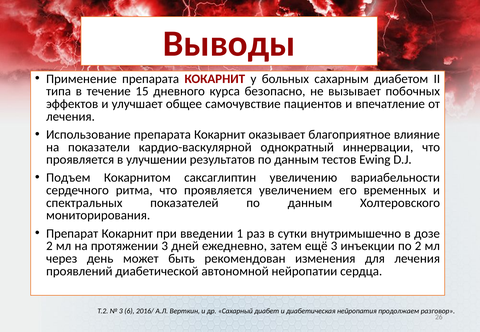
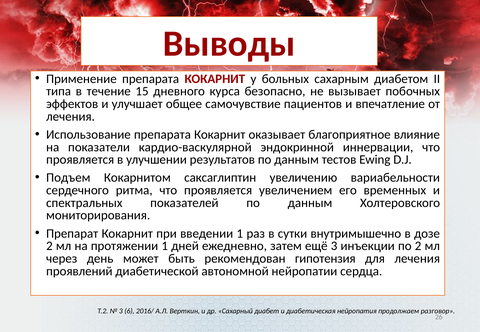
однократный: однократный -> эндокринной
протяжении 3: 3 -> 1
изменения: изменения -> гипотензия
